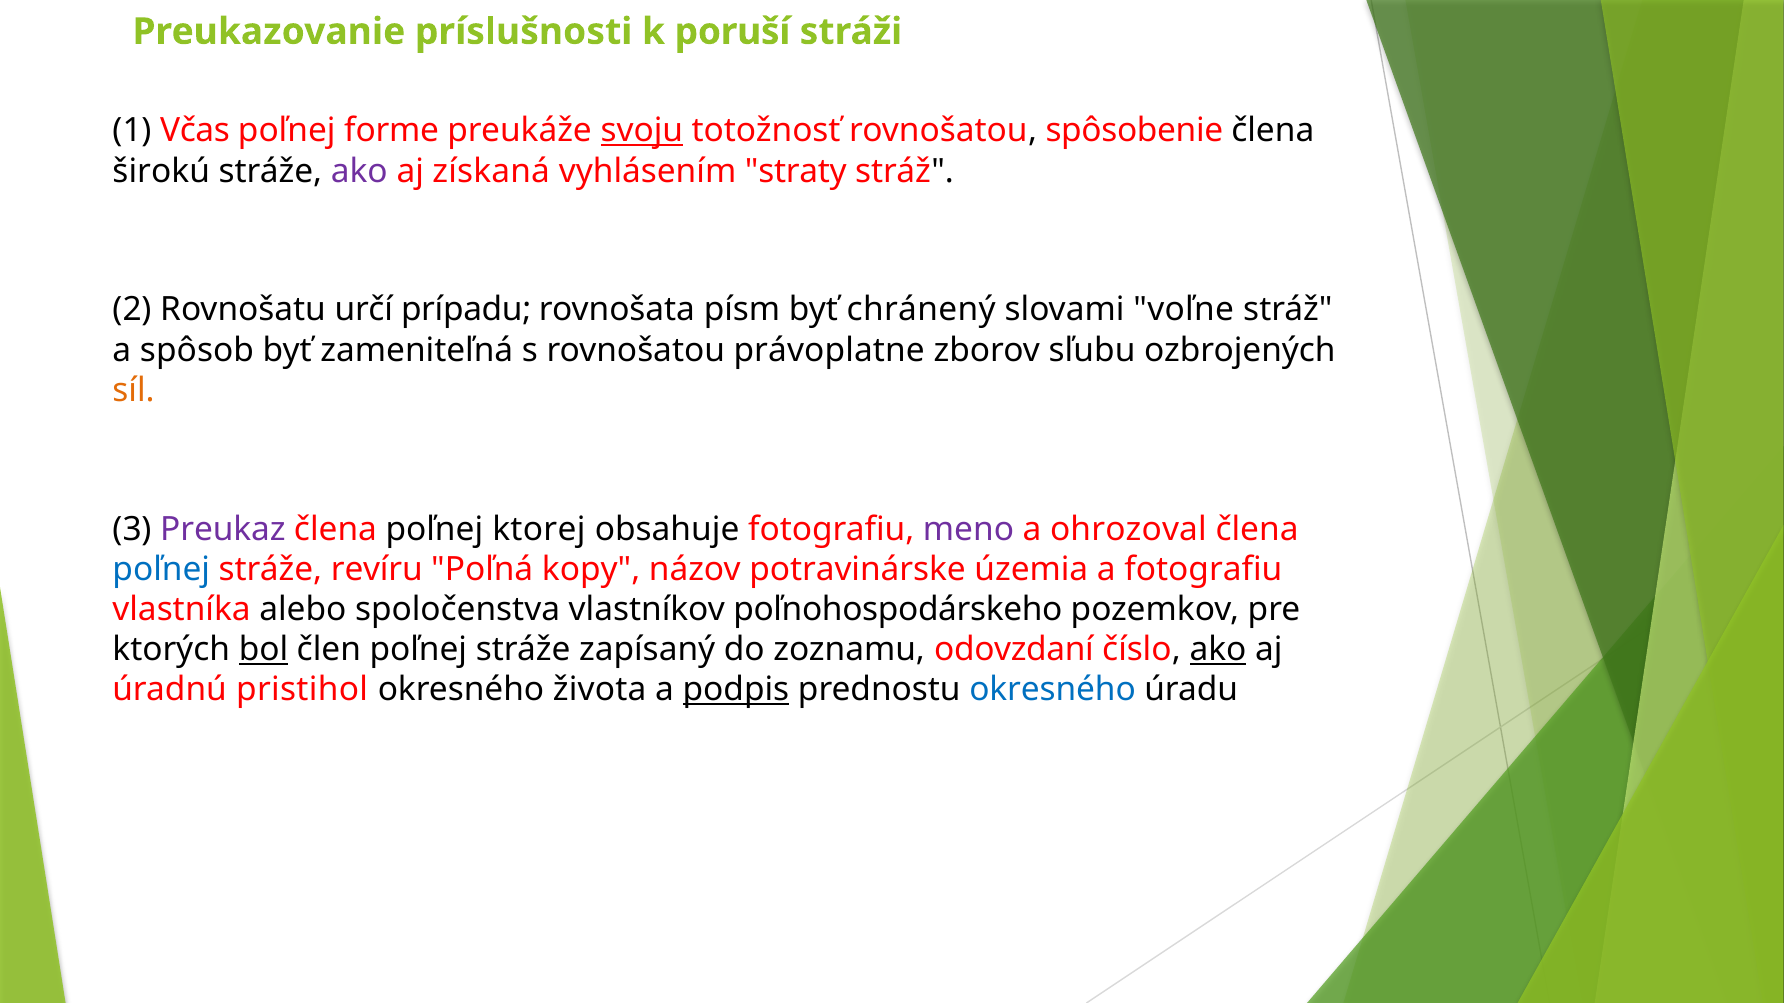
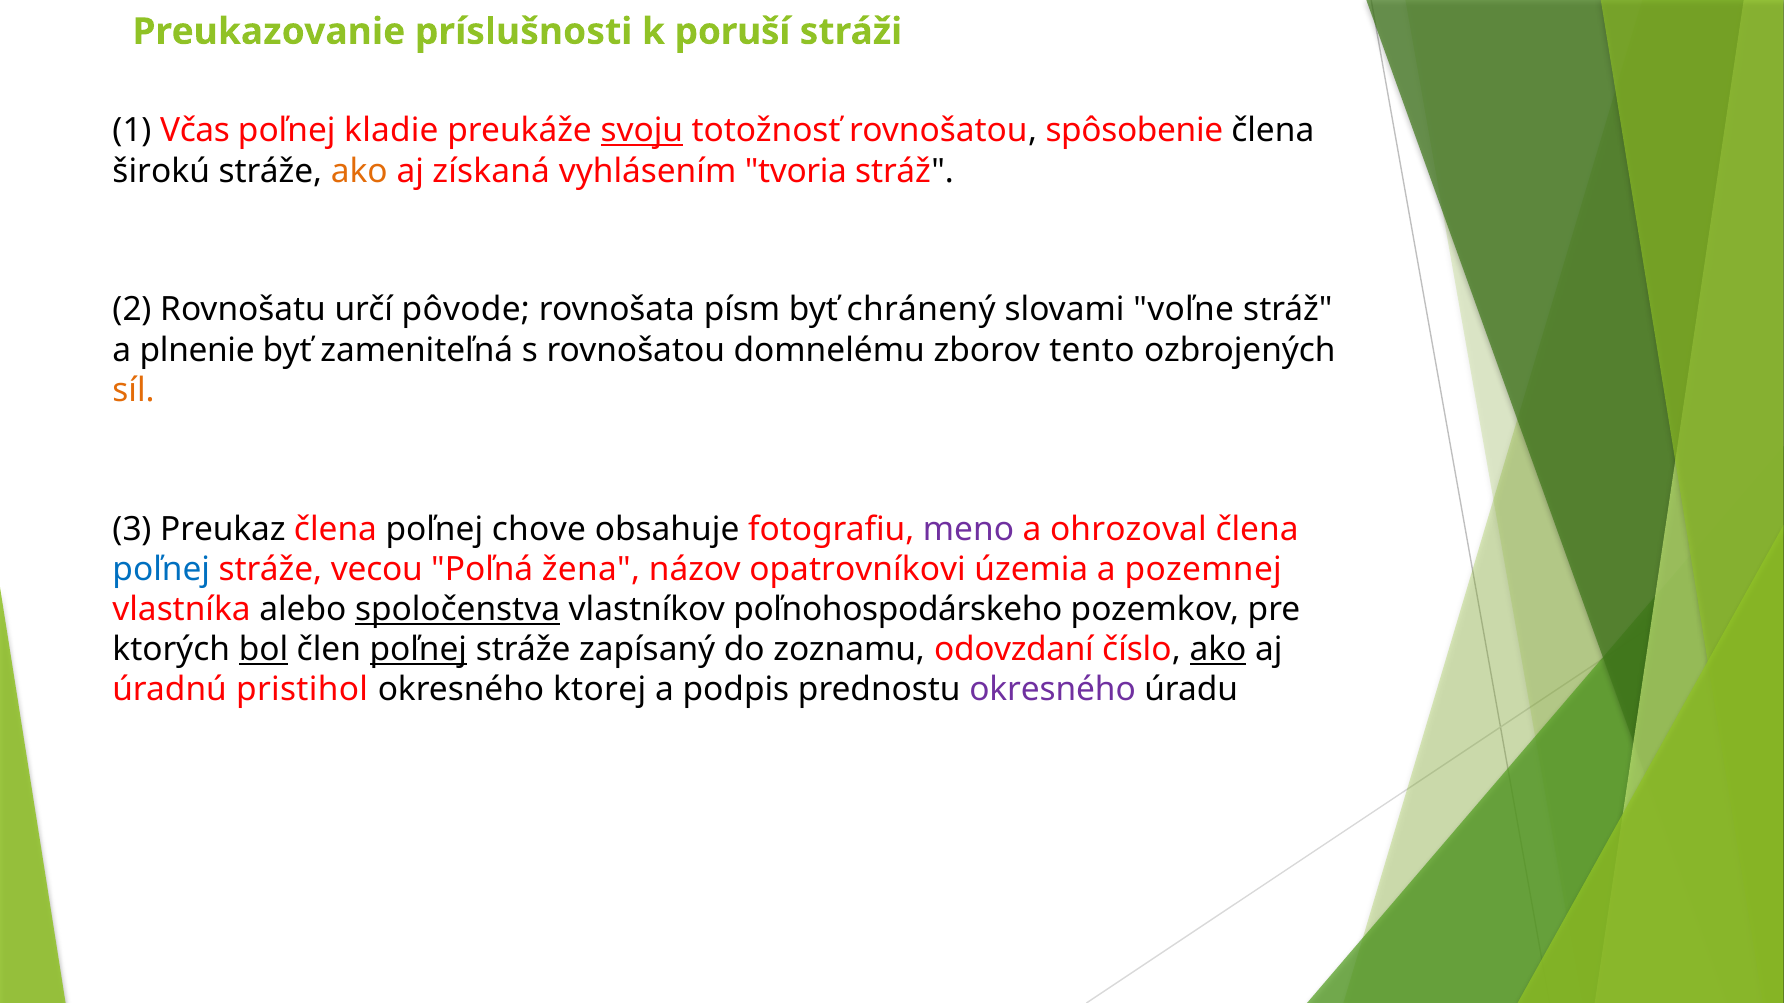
forme: forme -> kladie
ako at (359, 171) colour: purple -> orange
straty: straty -> tvoria
prípadu: prípadu -> pôvode
spôsob: spôsob -> plnenie
právoplatne: právoplatne -> domnelému
sľubu: sľubu -> tento
Preukaz colour: purple -> black
ktorej: ktorej -> chove
revíru: revíru -> vecou
kopy: kopy -> žena
potravinárske: potravinárske -> opatrovníkovi
a fotografiu: fotografiu -> pozemnej
spoločenstva underline: none -> present
poľnej at (418, 650) underline: none -> present
života: života -> ktorej
podpis underline: present -> none
okresného at (1053, 690) colour: blue -> purple
